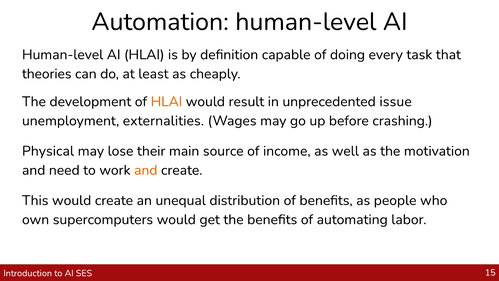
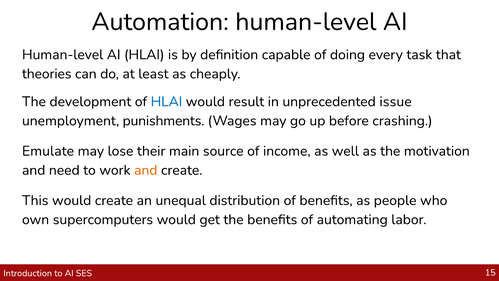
HLAI at (166, 101) colour: orange -> blue
externalities: externalities -> punishments
Physical: Physical -> Emulate
